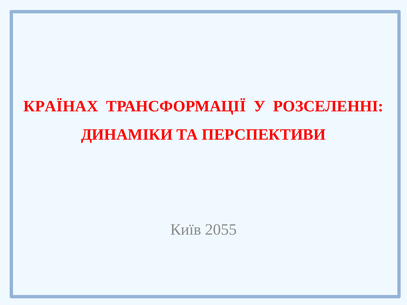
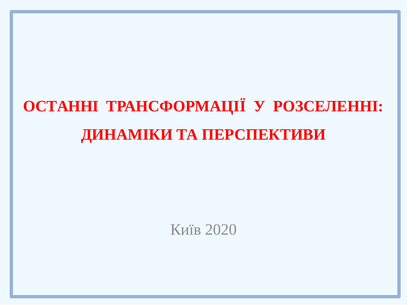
КРАЇНАХ: КРАЇНАХ -> ОСТАННІ
2055: 2055 -> 2020
